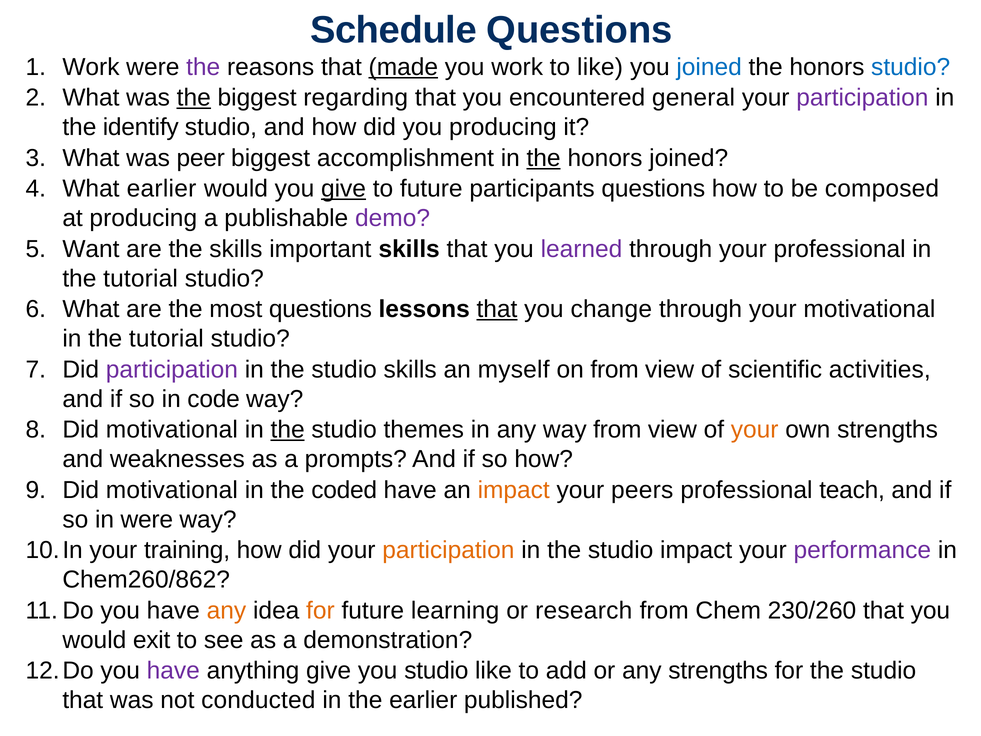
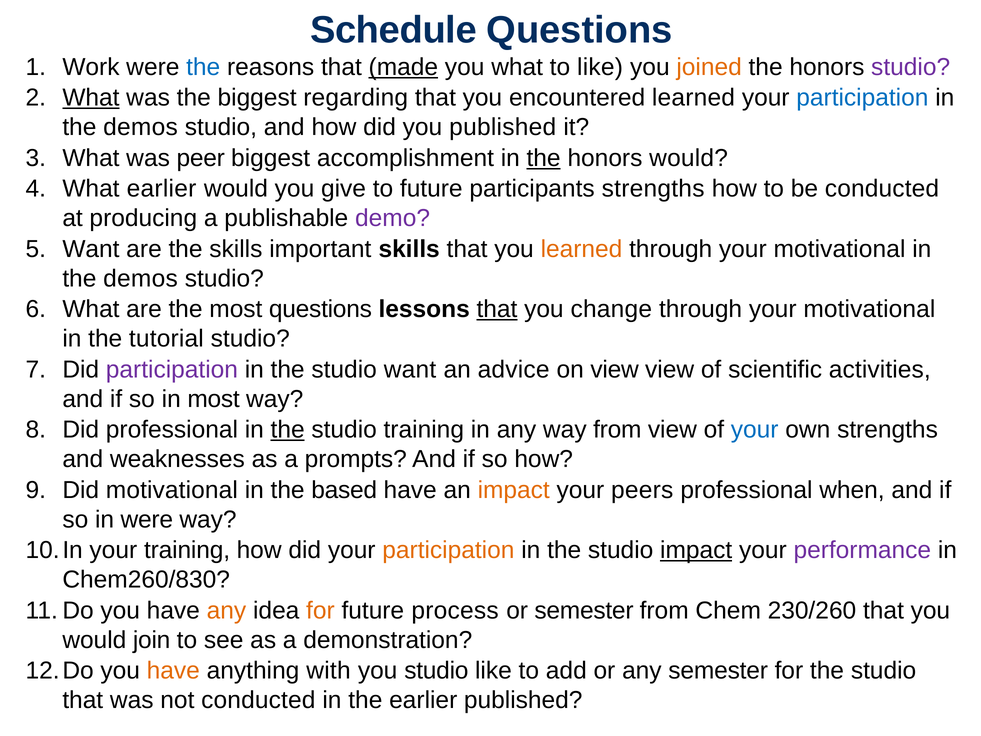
the at (203, 67) colour: purple -> blue
you work: work -> what
joined at (709, 67) colour: blue -> orange
studio at (911, 67) colour: blue -> purple
What at (91, 98) underline: none -> present
the at (194, 98) underline: present -> none
encountered general: general -> learned
participation at (862, 98) colour: purple -> blue
identify at (141, 127): identify -> demos
you producing: producing -> published
honors joined: joined -> would
give at (344, 189) underline: present -> none
participants questions: questions -> strengths
be composed: composed -> conducted
learned at (582, 249) colour: purple -> orange
professional at (840, 249): professional -> motivational
tutorial at (141, 278): tutorial -> demos
studio skills: skills -> want
myself: myself -> advice
on from: from -> view
in code: code -> most
motivational at (172, 430): motivational -> professional
studio themes: themes -> training
your at (755, 430) colour: orange -> blue
coded: coded -> based
teach: teach -> when
impact at (696, 550) underline: none -> present
Chem260/862: Chem260/862 -> Chem260/830
learning: learning -> process
or research: research -> semester
exit: exit -> join
have at (173, 670) colour: purple -> orange
anything give: give -> with
any strengths: strengths -> semester
